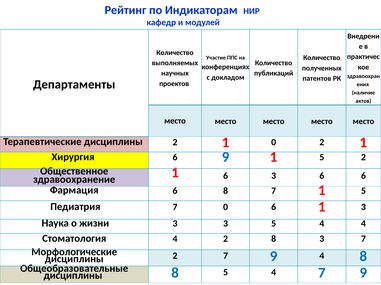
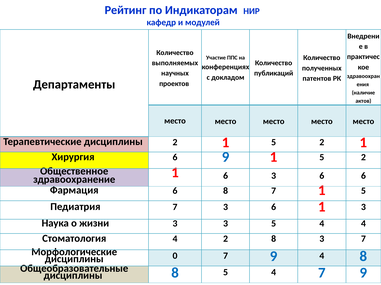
2 1 0: 0 -> 5
7 0: 0 -> 3
2 at (175, 256): 2 -> 0
